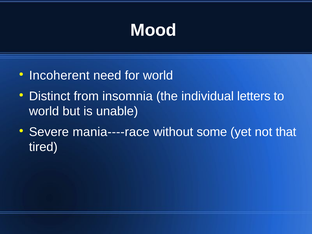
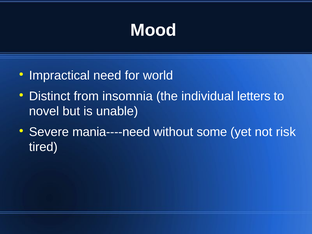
Incoherent: Incoherent -> Impractical
world at (44, 111): world -> novel
mania----race: mania----race -> mania----need
that: that -> risk
